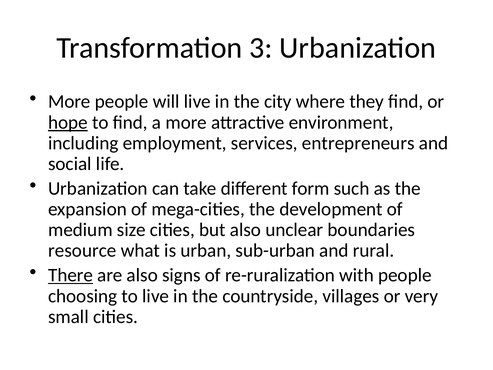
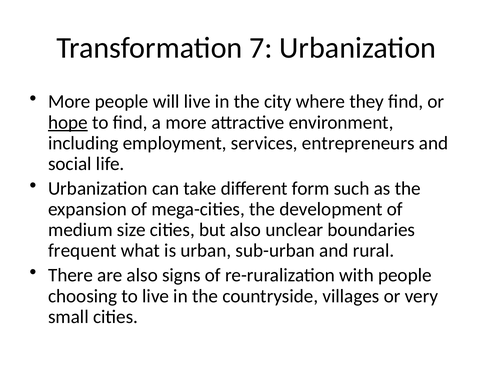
3: 3 -> 7
resource: resource -> frequent
There underline: present -> none
